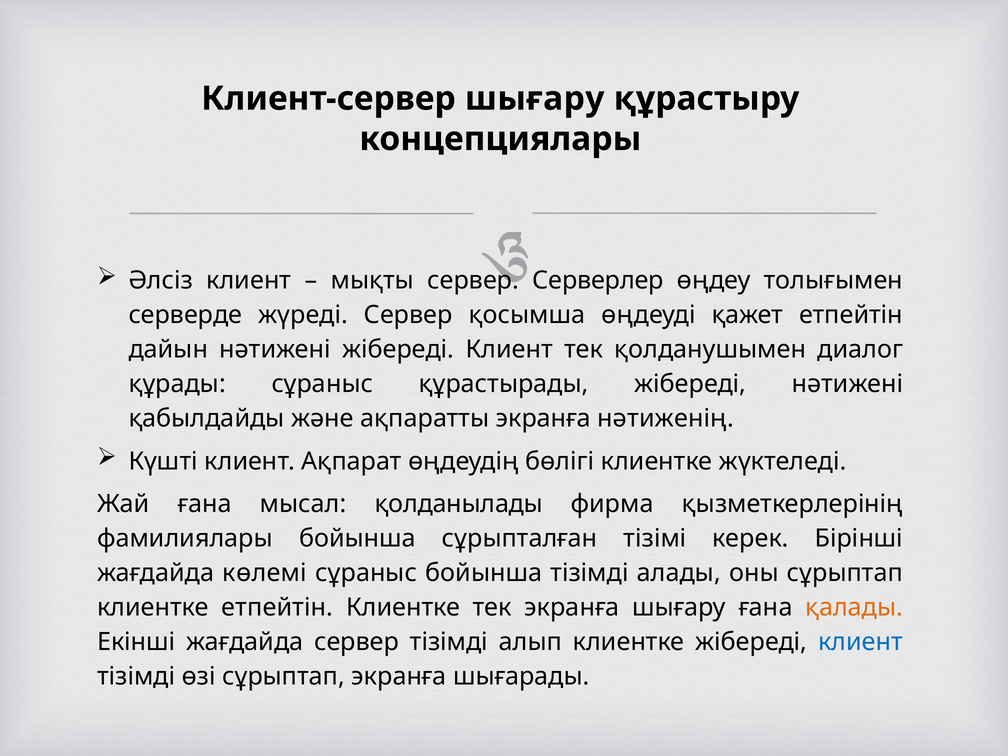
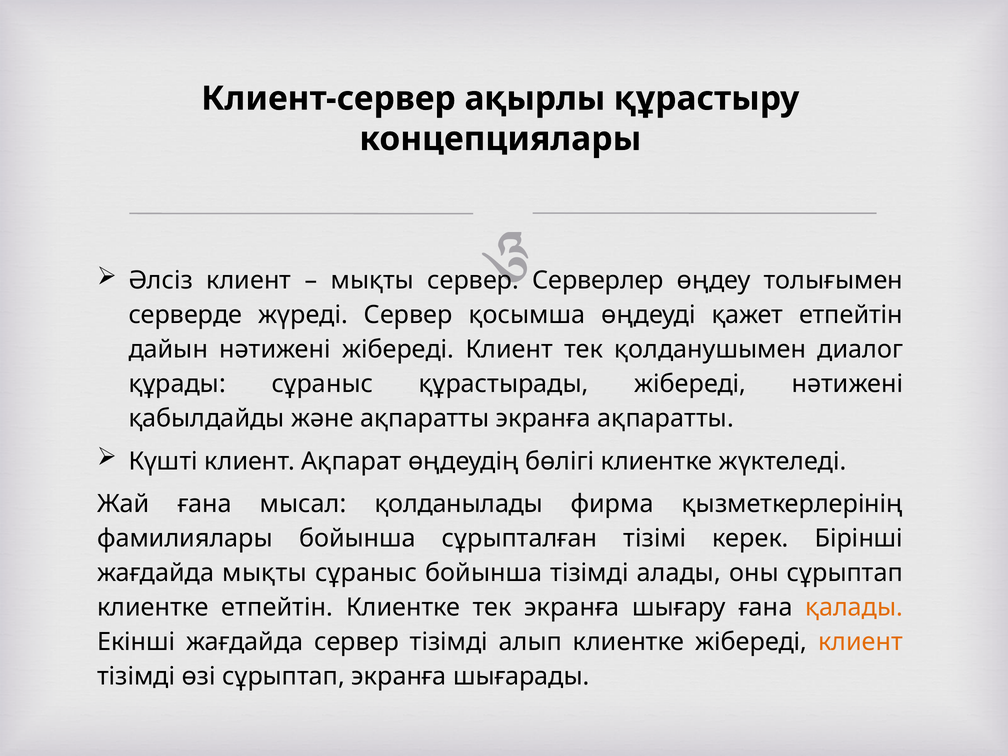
Клиент-сервер шығару: шығару -> ақырлы
экранға нәтиженің: нәтиженің -> ақпаратты
жағдайда көлемі: көлемі -> мықты
клиент at (860, 642) colour: blue -> orange
